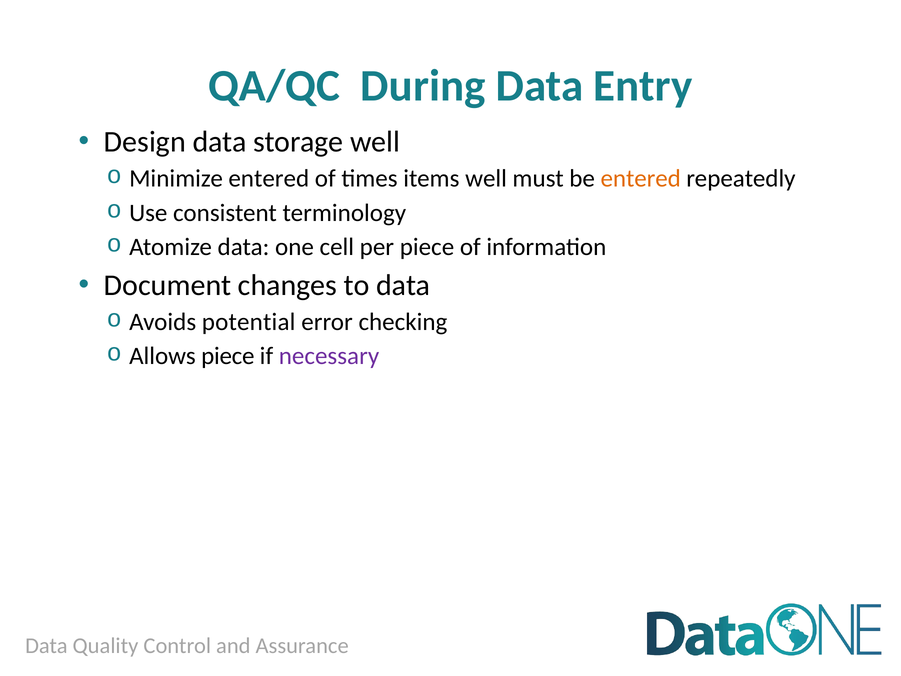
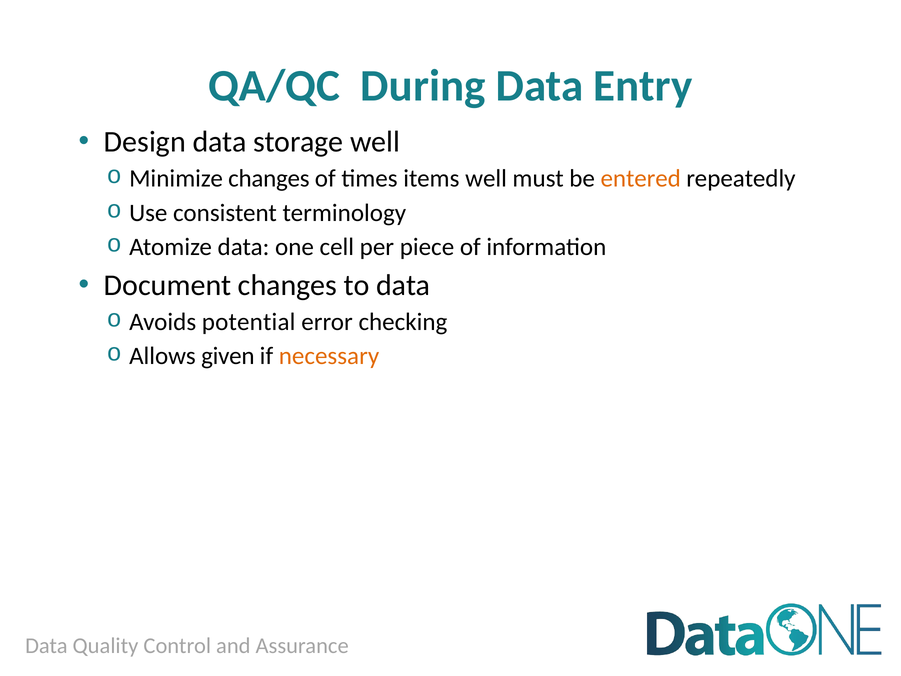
Minimize entered: entered -> changes
Allows piece: piece -> given
necessary colour: purple -> orange
